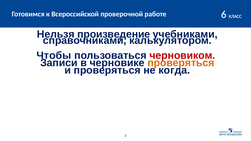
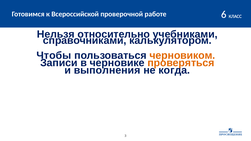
произведение: произведение -> относительно
черновиком colour: red -> orange
и проверяться: проверяться -> выполнения
